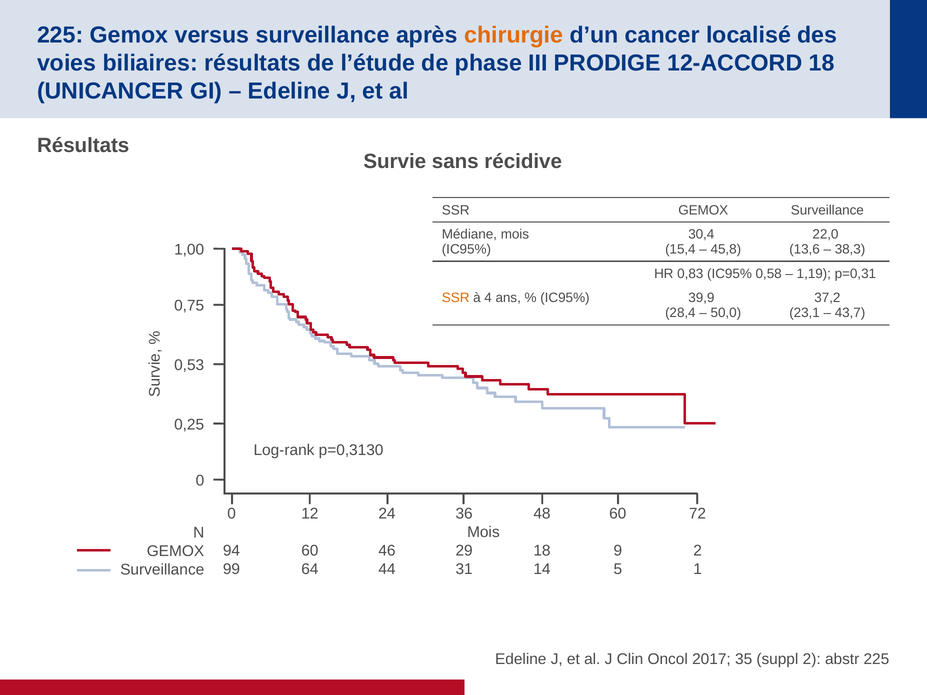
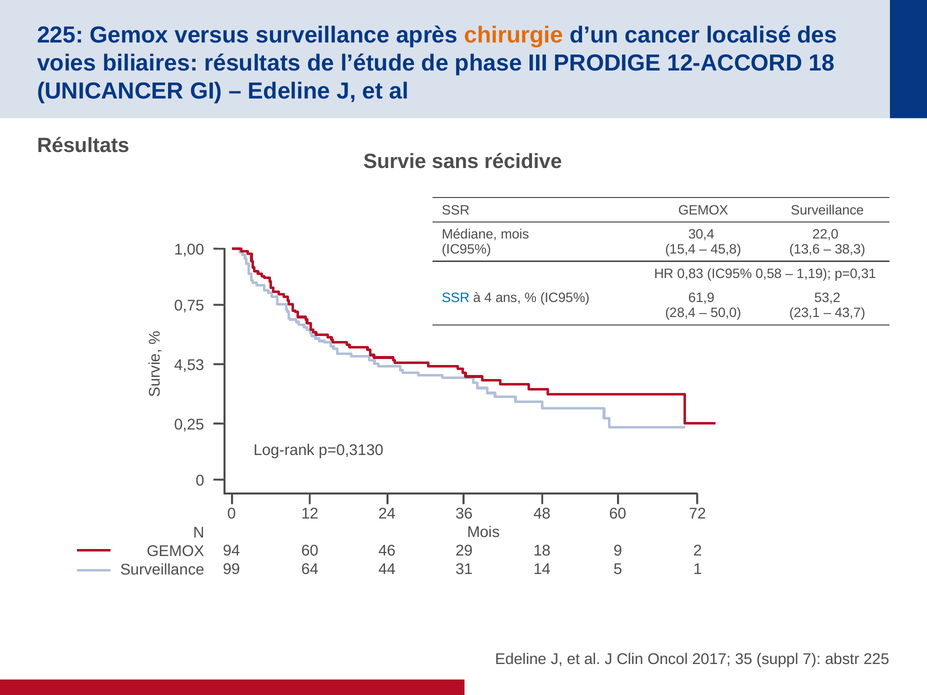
SSR at (456, 298) colour: orange -> blue
39,9: 39,9 -> 61,9
37,2: 37,2 -> 53,2
0,53: 0,53 -> 4,53
suppl 2: 2 -> 7
